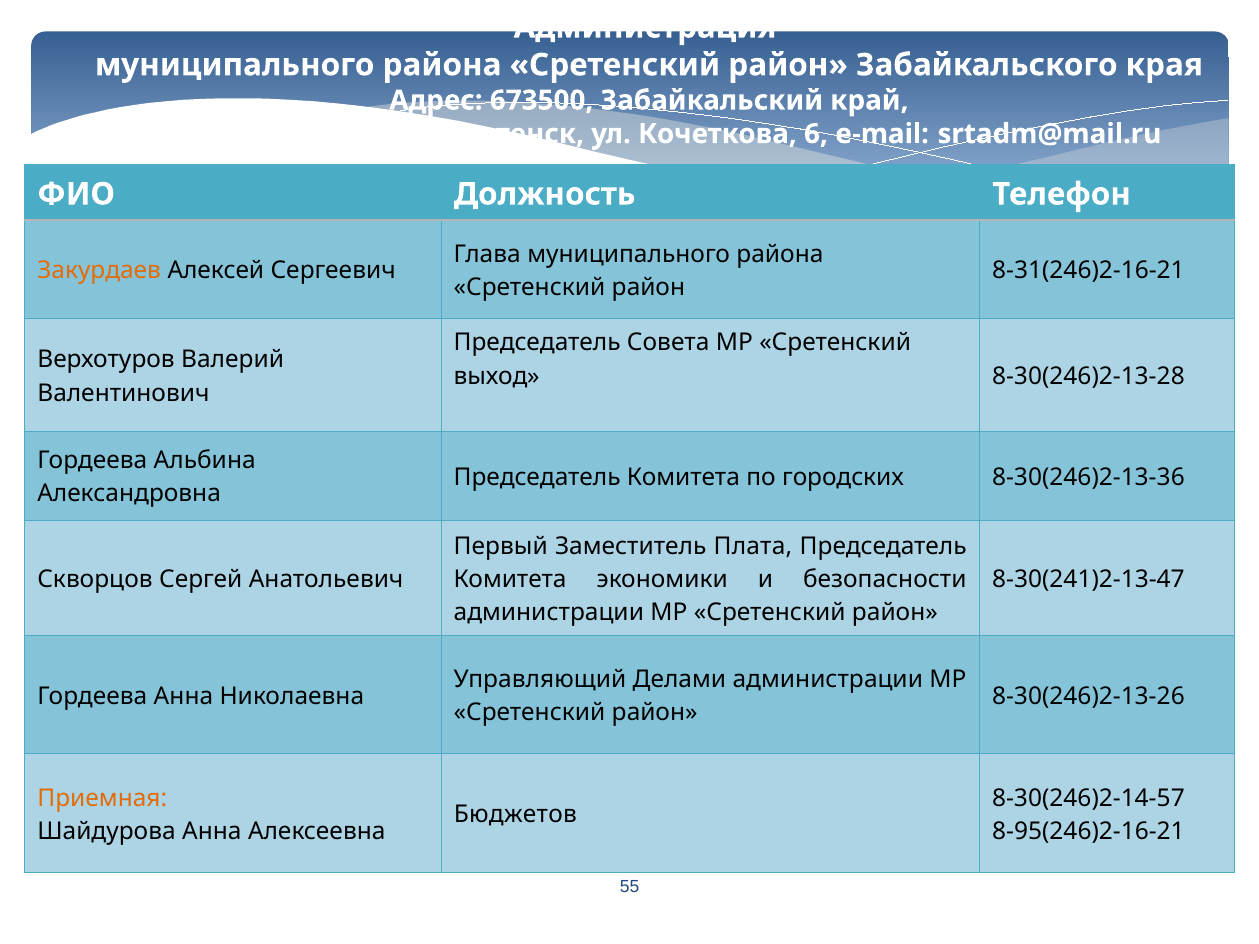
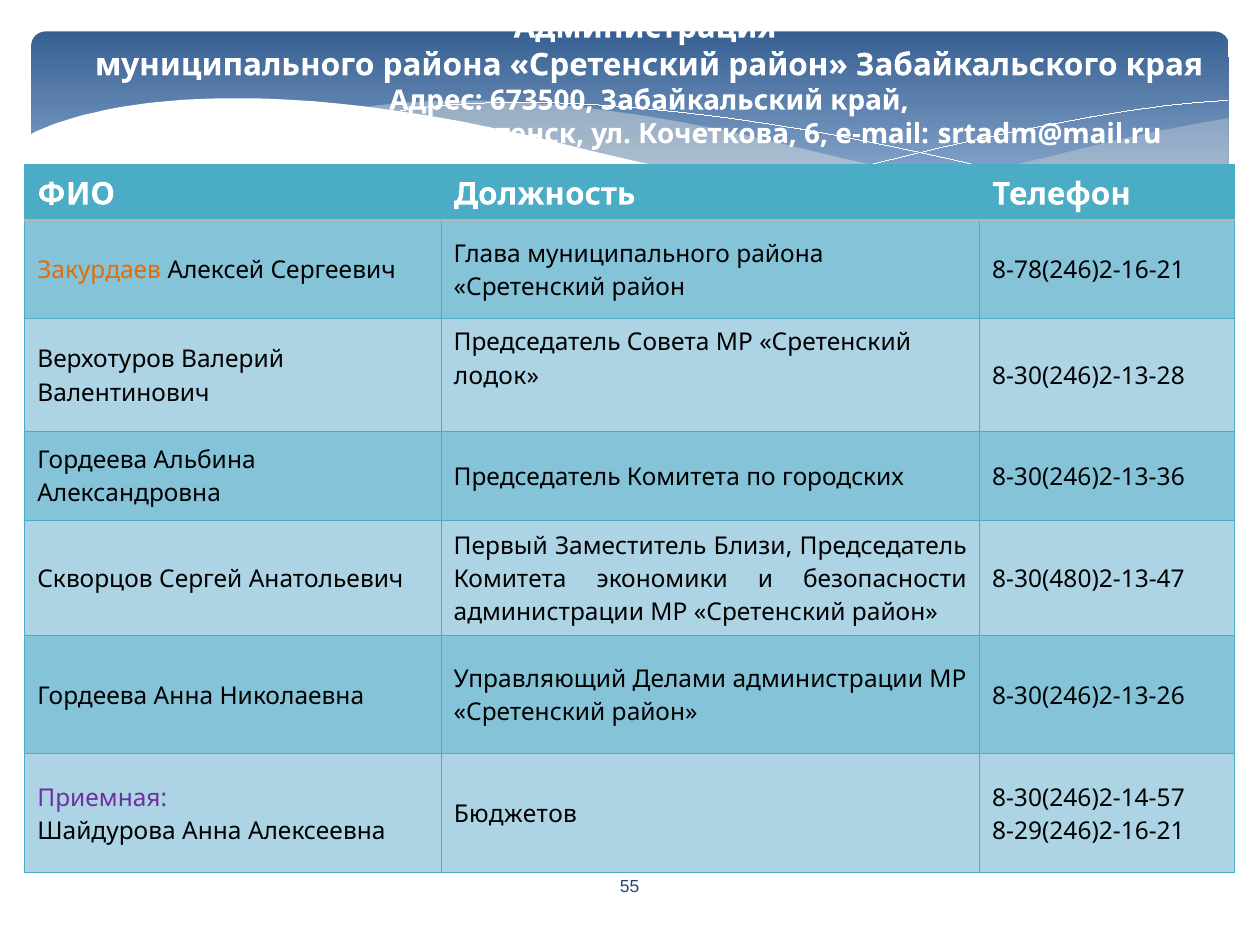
8-31(246)2-16-21: 8-31(246)2-16-21 -> 8-78(246)2-16-21
выход: выход -> лодок
Плата: Плата -> Близи
8-30(241)2-13-47: 8-30(241)2-13-47 -> 8-30(480)2-13-47
Приемная colour: orange -> purple
8-95(246)2-16-21: 8-95(246)2-16-21 -> 8-29(246)2-16-21
